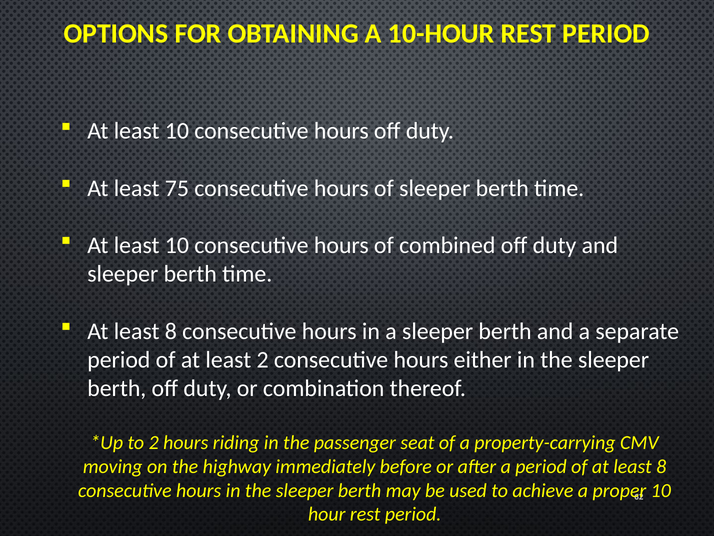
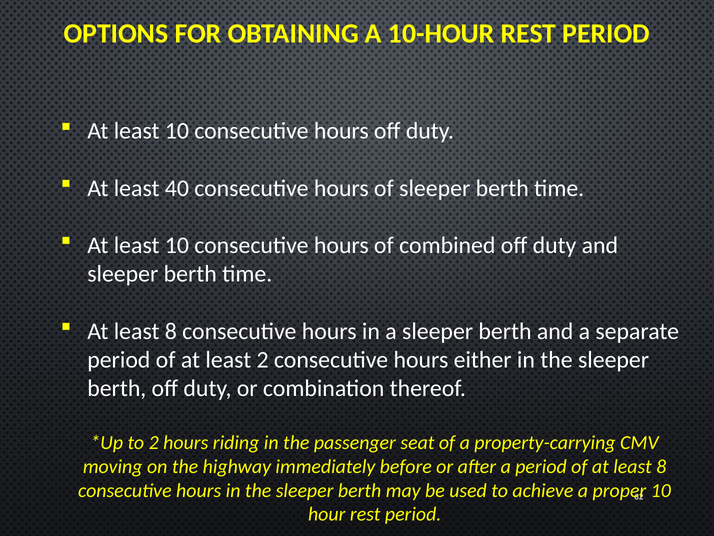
75: 75 -> 40
